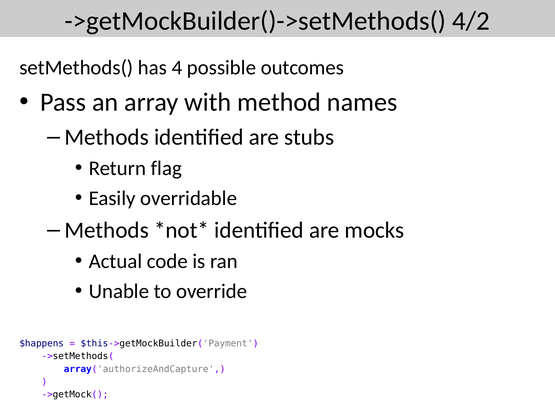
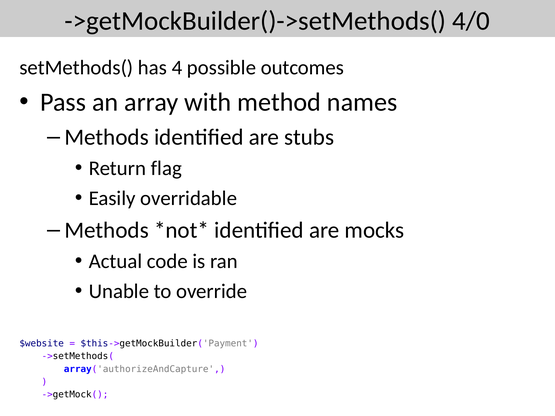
4/2: 4/2 -> 4/0
$happens: $happens -> $website
